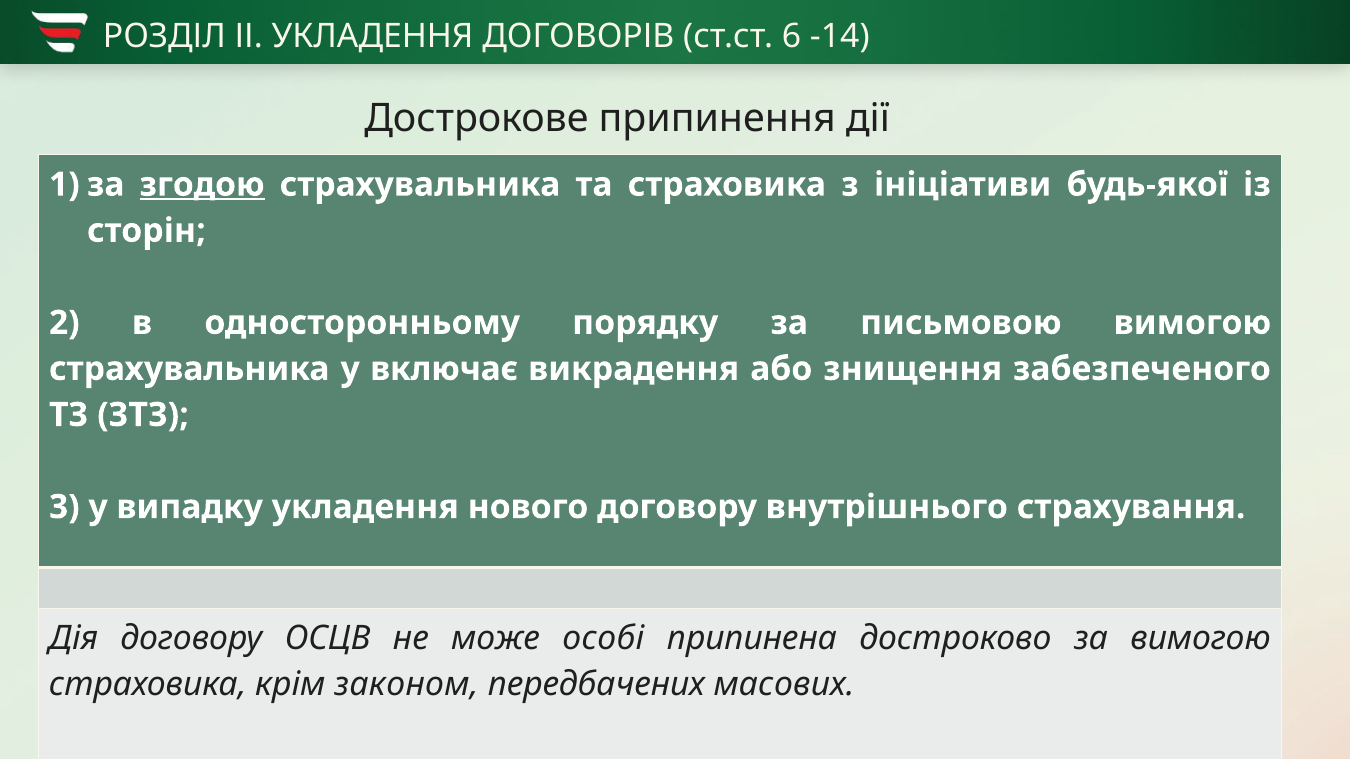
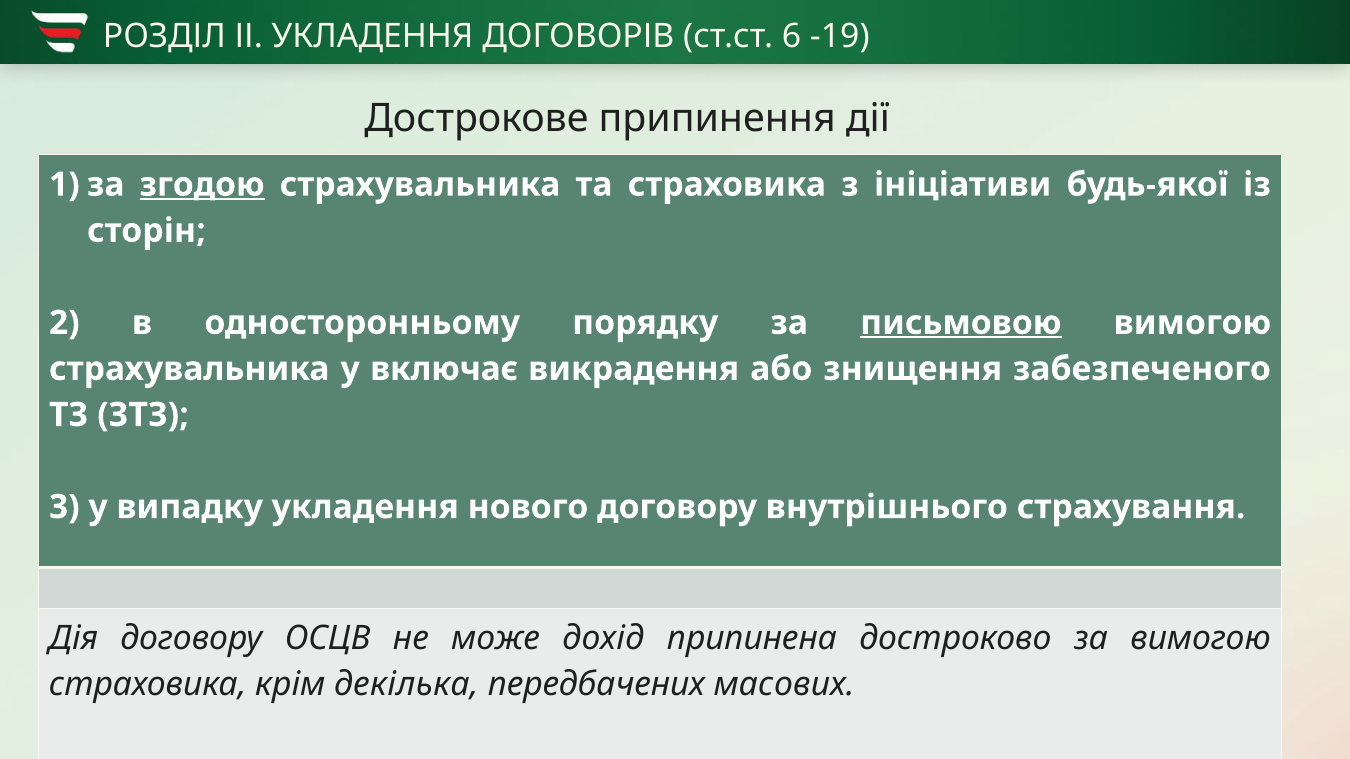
-14: -14 -> -19
письмовою underline: none -> present
особі: особі -> дохід
законом: законом -> декілька
